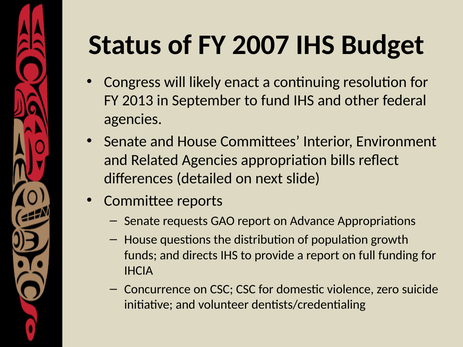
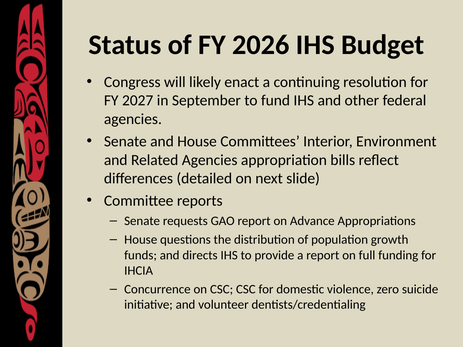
2007: 2007 -> 2026
2013: 2013 -> 2027
